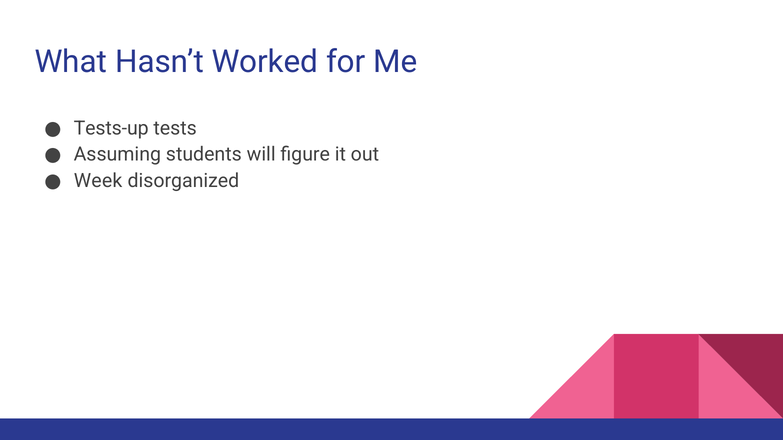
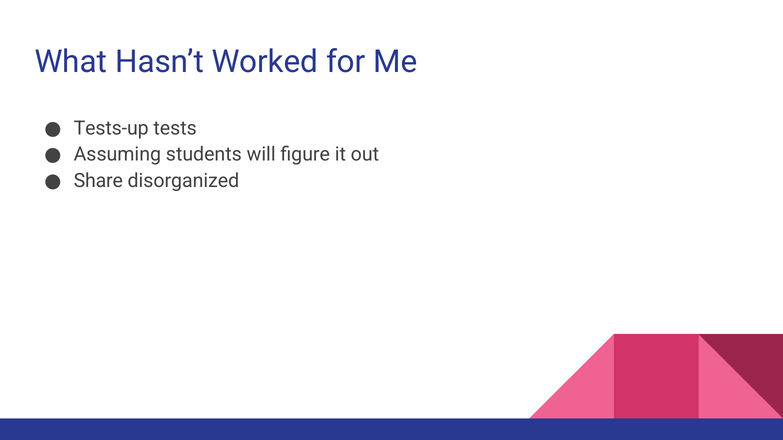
Week: Week -> Share
